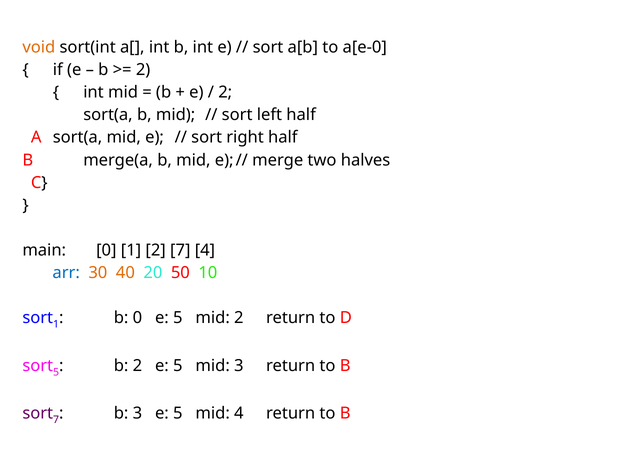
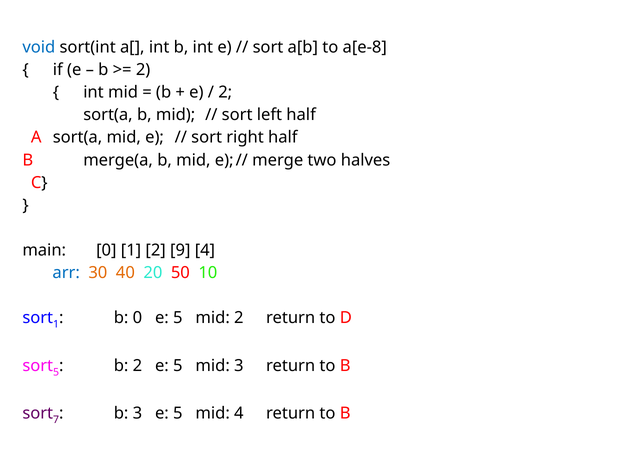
void colour: orange -> blue
a[e-0: a[e-0 -> a[e-8
2 7: 7 -> 9
